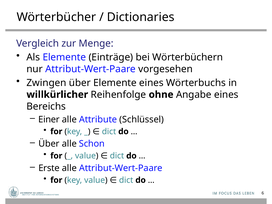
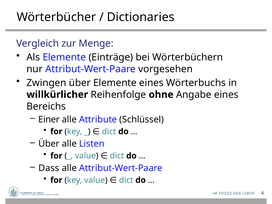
Schon: Schon -> Listen
Erste: Erste -> Dass
